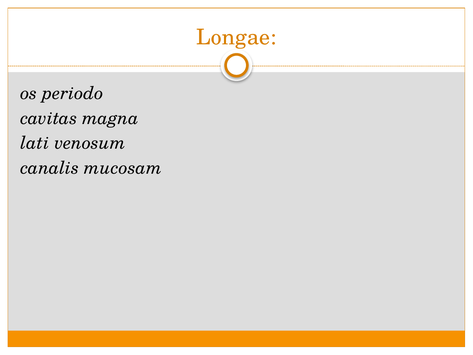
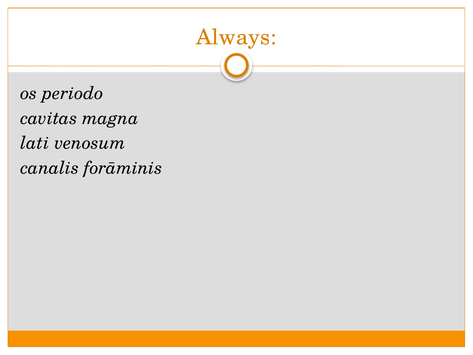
Longae: Longae -> Always
mucosam: mucosam -> forāminis
